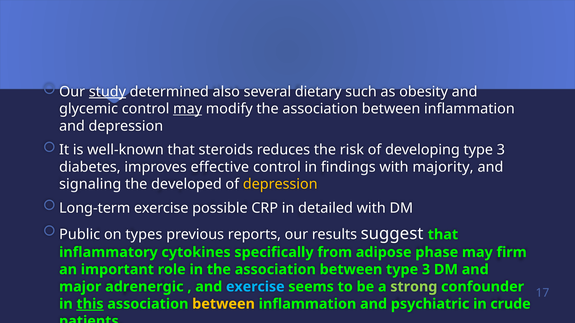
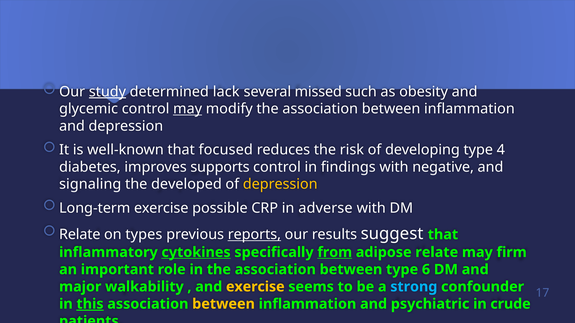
also: also -> lack
dietary: dietary -> missed
steroids: steroids -> focused
developing type 3: 3 -> 4
effective: effective -> supports
majority: majority -> negative
detailed: detailed -> adverse
Public at (80, 235): Public -> Relate
reports underline: none -> present
cytokines underline: none -> present
from underline: none -> present
adipose phase: phase -> relate
between type 3: 3 -> 6
adrenergic: adrenergic -> walkability
exercise at (255, 287) colour: light blue -> yellow
strong colour: light green -> light blue
